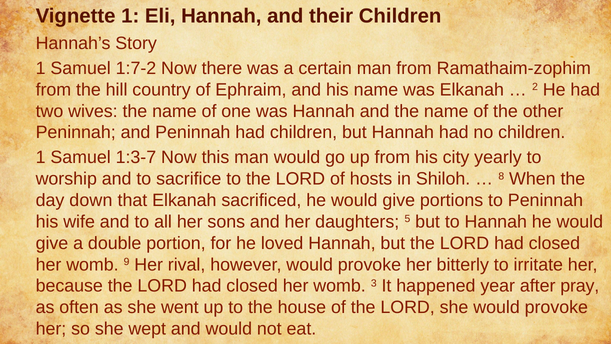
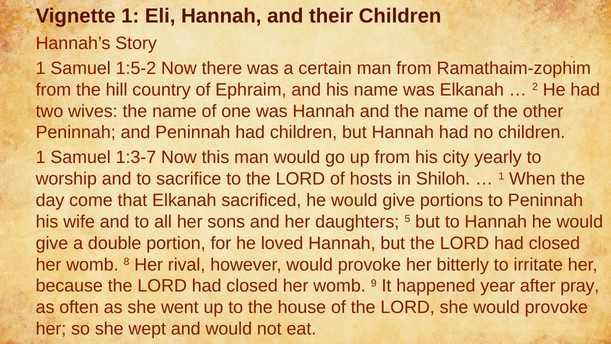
1:7-2: 1:7-2 -> 1:5-2
8 at (501, 176): 8 -> 1
down: down -> come
9: 9 -> 8
3: 3 -> 9
